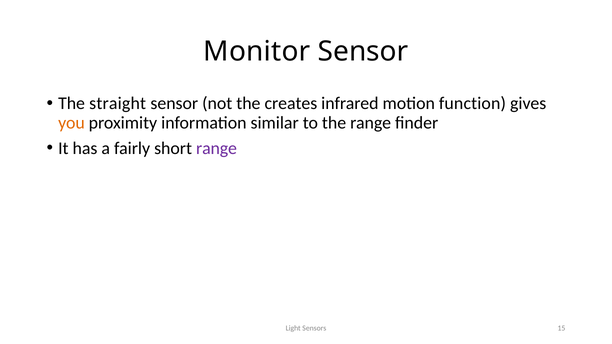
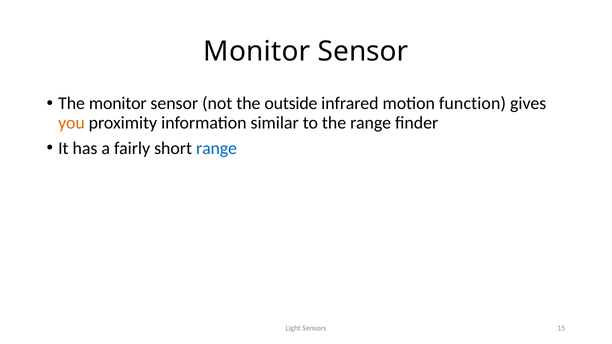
The straight: straight -> monitor
creates: creates -> outside
range at (217, 148) colour: purple -> blue
